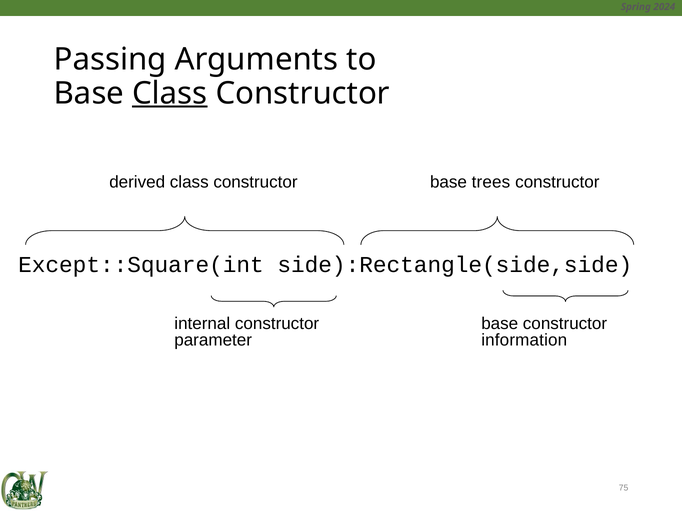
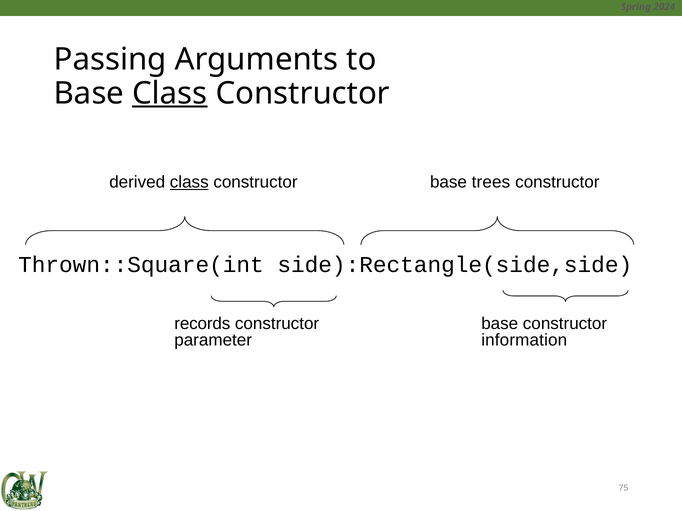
class at (189, 182) underline: none -> present
Except::Square(int: Except::Square(int -> Thrown::Square(int
internal: internal -> records
